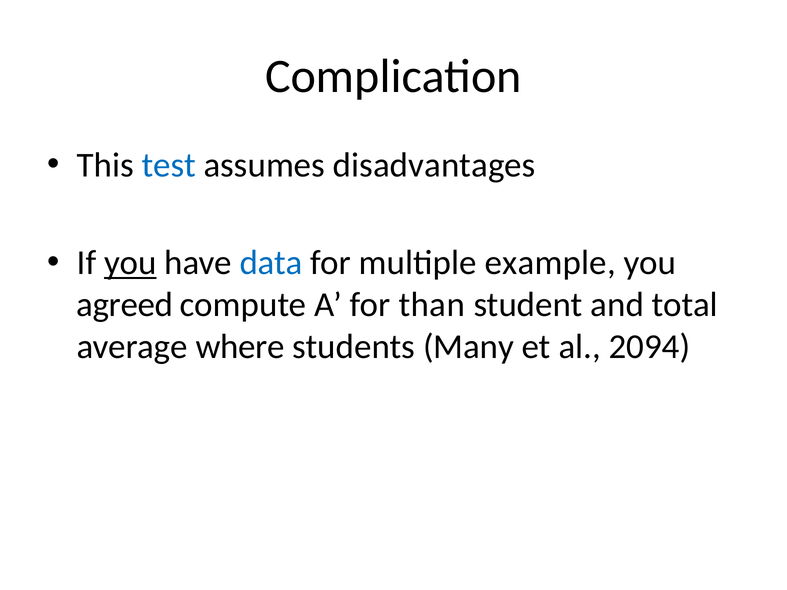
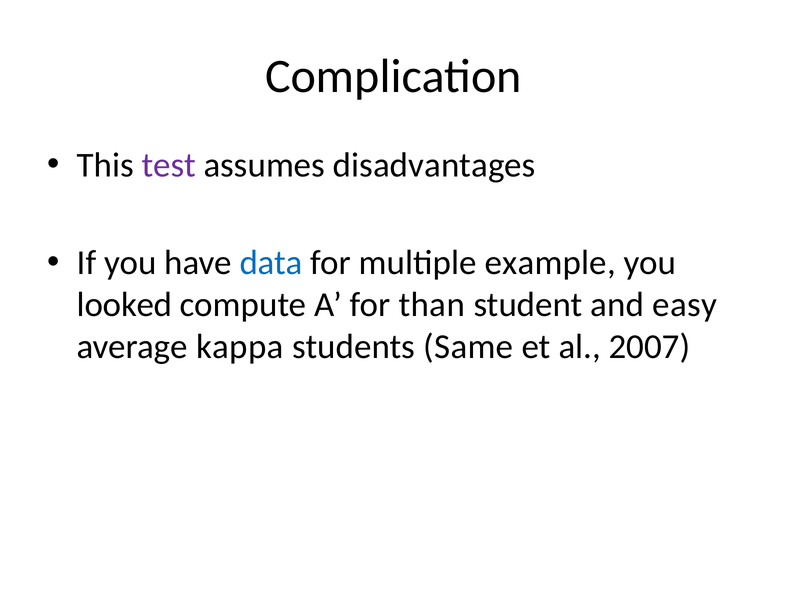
test colour: blue -> purple
you at (130, 263) underline: present -> none
agreed: agreed -> looked
total: total -> easy
where: where -> kappa
Many: Many -> Same
2094: 2094 -> 2007
